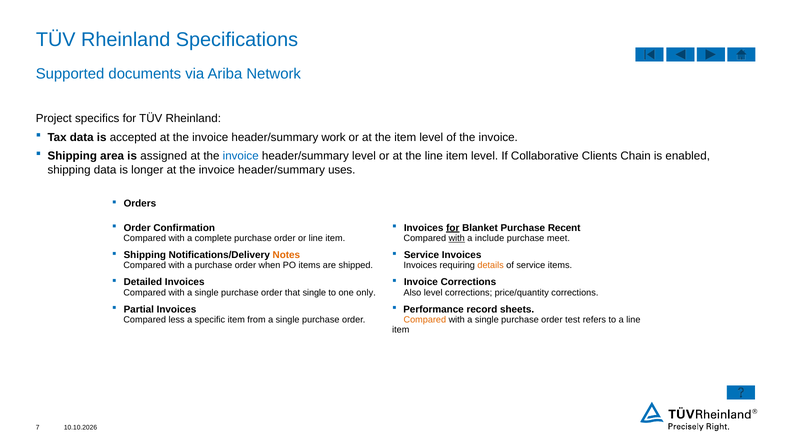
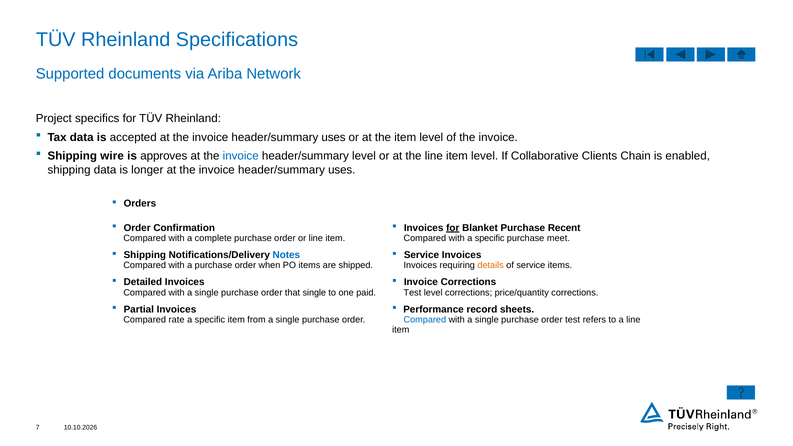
work at (334, 137): work -> uses
area: area -> wire
assigned: assigned -> approves
with at (457, 238) underline: present -> none
include at (490, 238): include -> specific
Notes colour: orange -> blue
only: only -> paid
Also at (412, 293): Also -> Test
less: less -> rate
Compared at (425, 320) colour: orange -> blue
